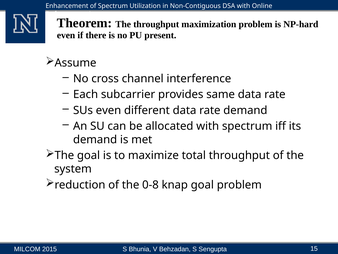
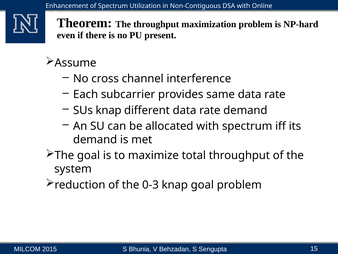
SUs even: even -> knap
0-8: 0-8 -> 0-3
